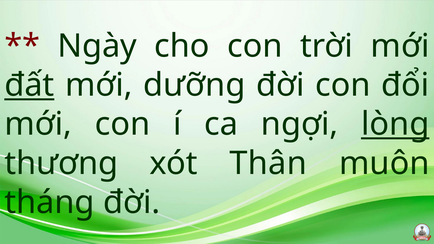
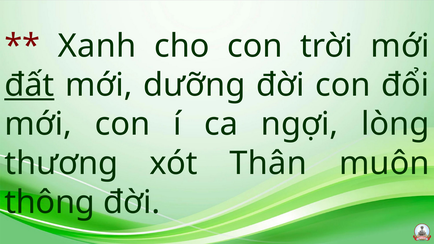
Ngày: Ngày -> Xanh
lòng underline: present -> none
tháng: tháng -> thông
